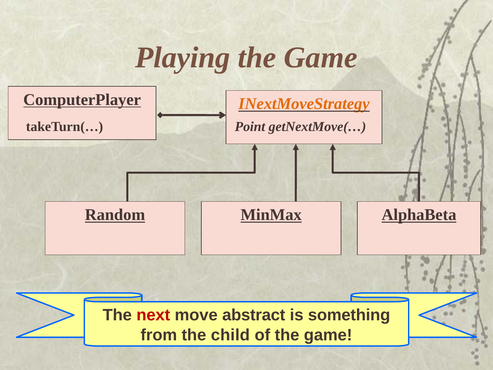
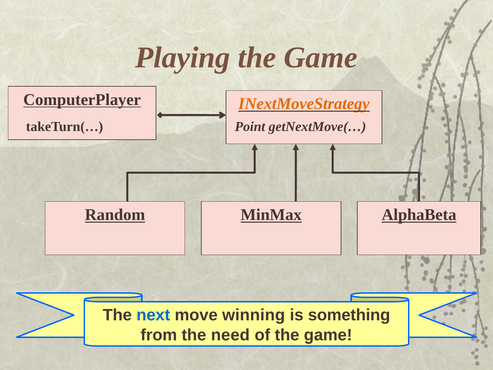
next colour: red -> blue
abstract: abstract -> winning
child: child -> need
